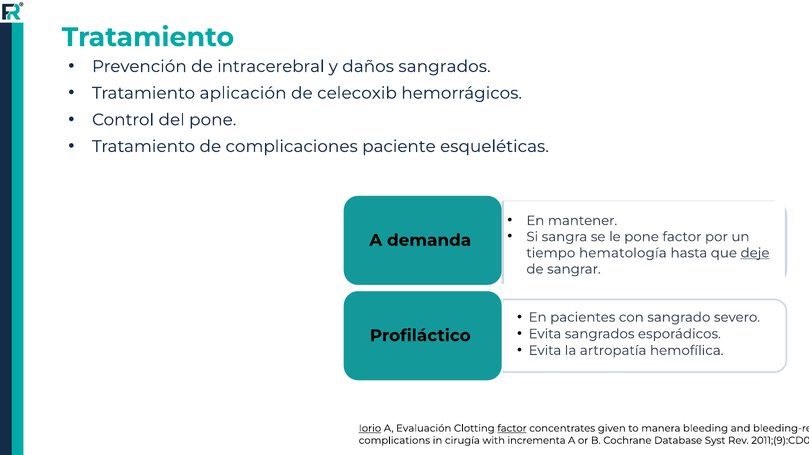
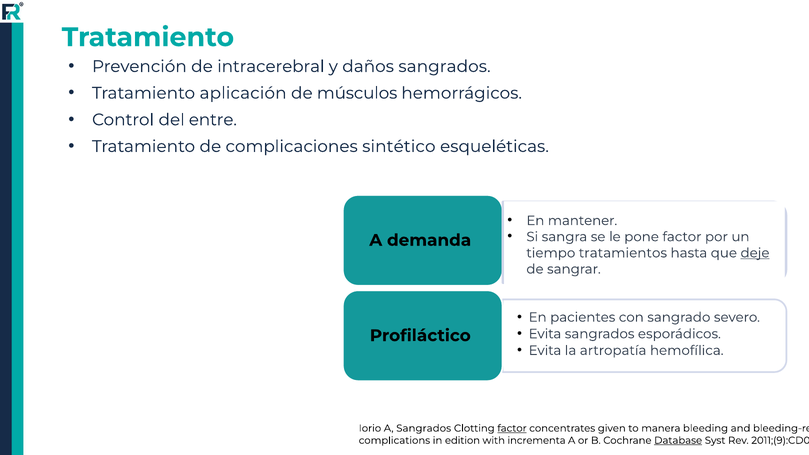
celecoxib: celecoxib -> músculos
del pone: pone -> entre
paciente: paciente -> sintético
hematología: hematología -> tratamientos
Iorio underline: present -> none
A Evaluación: Evaluación -> Sangrados
cirugía: cirugía -> edition
Database underline: none -> present
